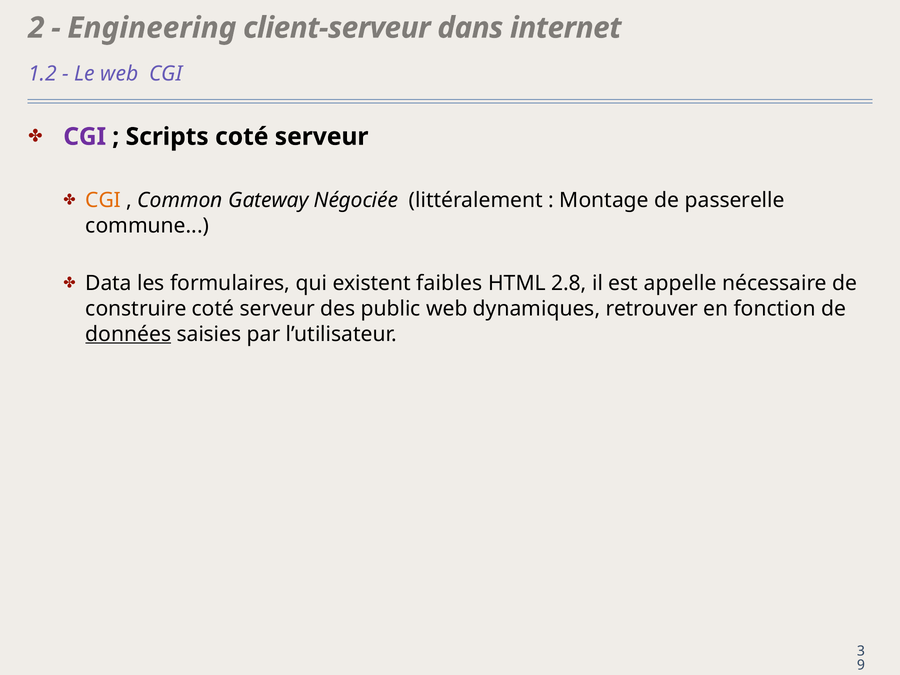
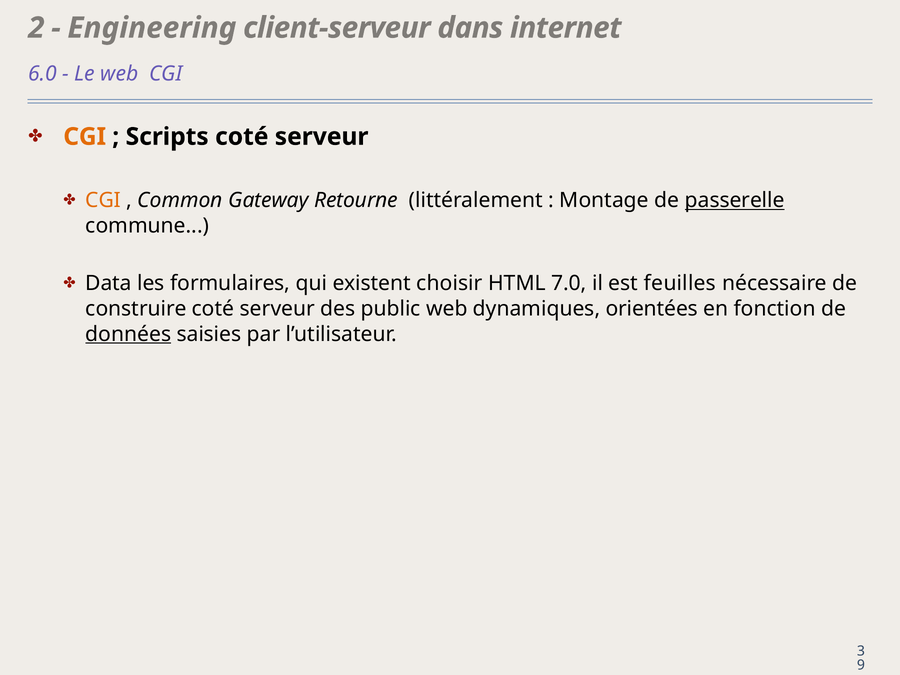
1.2: 1.2 -> 6.0
CGI at (85, 137) colour: purple -> orange
Négociée: Négociée -> Retourne
passerelle underline: none -> present
faibles: faibles -> choisir
2.8: 2.8 -> 7.0
appelle: appelle -> feuilles
retrouver: retrouver -> orientées
